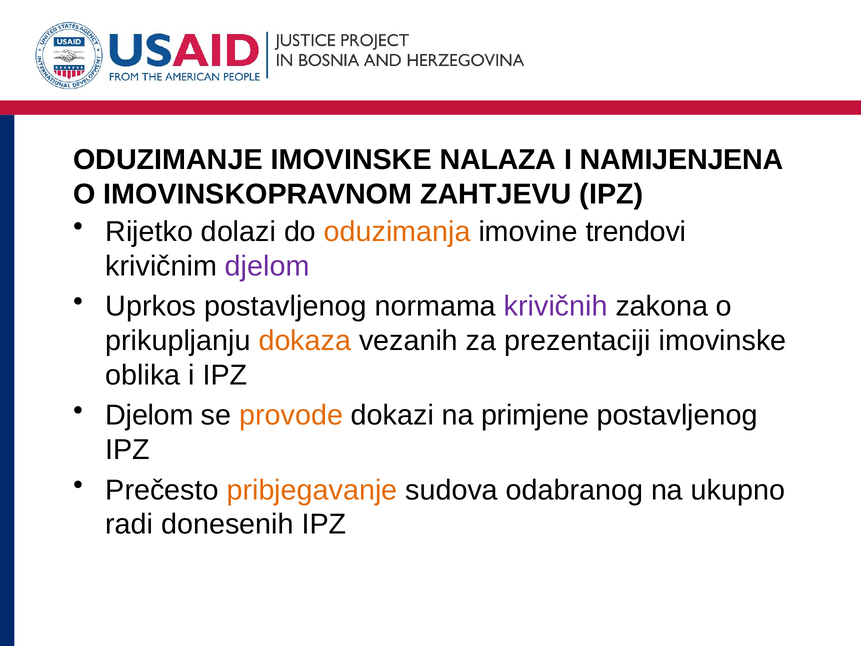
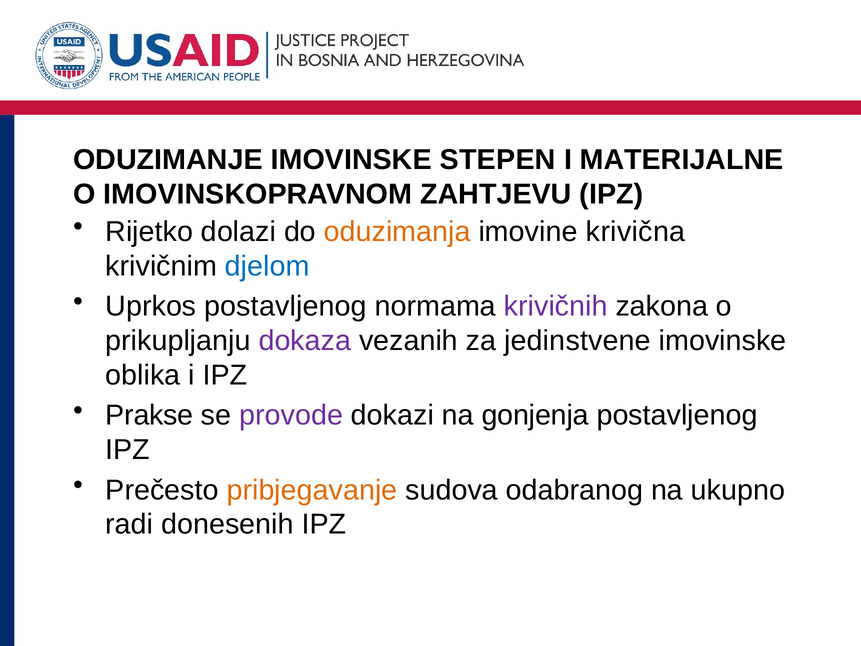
NALAZA: NALAZA -> STEPEN
NAMIJENJENA: NAMIJENJENA -> MATERIJALNE
trendovi: trendovi -> krivična
djelom at (267, 266) colour: purple -> blue
dokaza colour: orange -> purple
prezentaciji: prezentaciji -> jedinstvene
Djelom at (149, 415): Djelom -> Prakse
provode colour: orange -> purple
primjene: primjene -> gonjenja
